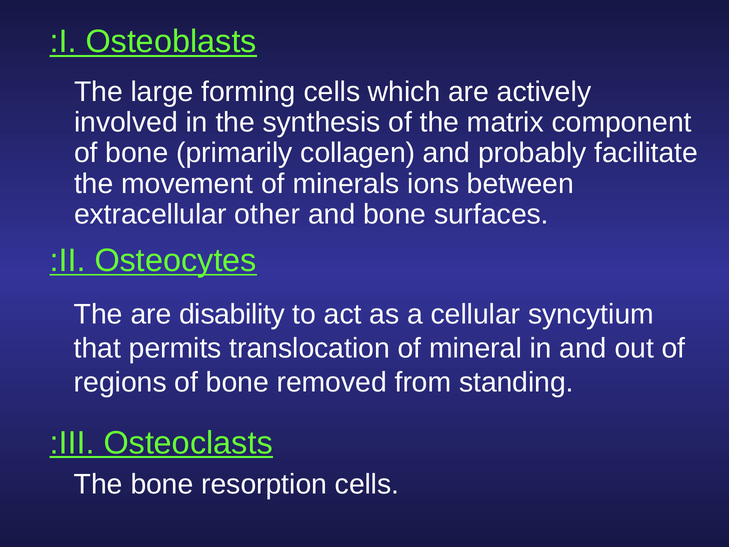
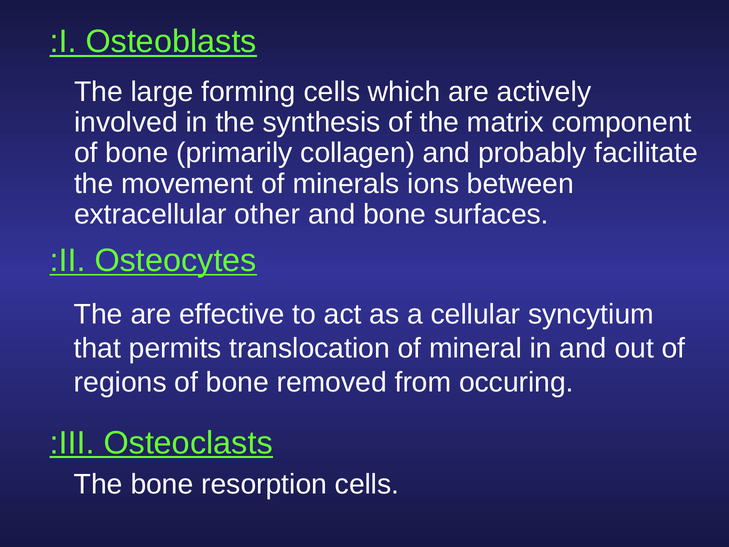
disability: disability -> effective
standing: standing -> occuring
